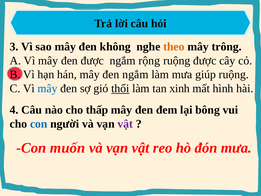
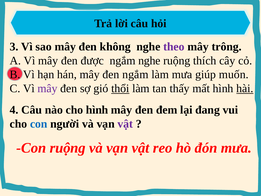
theo colour: orange -> purple
ngắm rộng: rộng -> nghe
ruộng được: được -> thích
giúp ruộng: ruộng -> muốn
mây at (47, 88) colour: blue -> purple
xinh: xinh -> thấy
hài underline: none -> present
cho thấp: thấp -> hình
bông: bông -> đang
Con muốn: muốn -> ruộng
